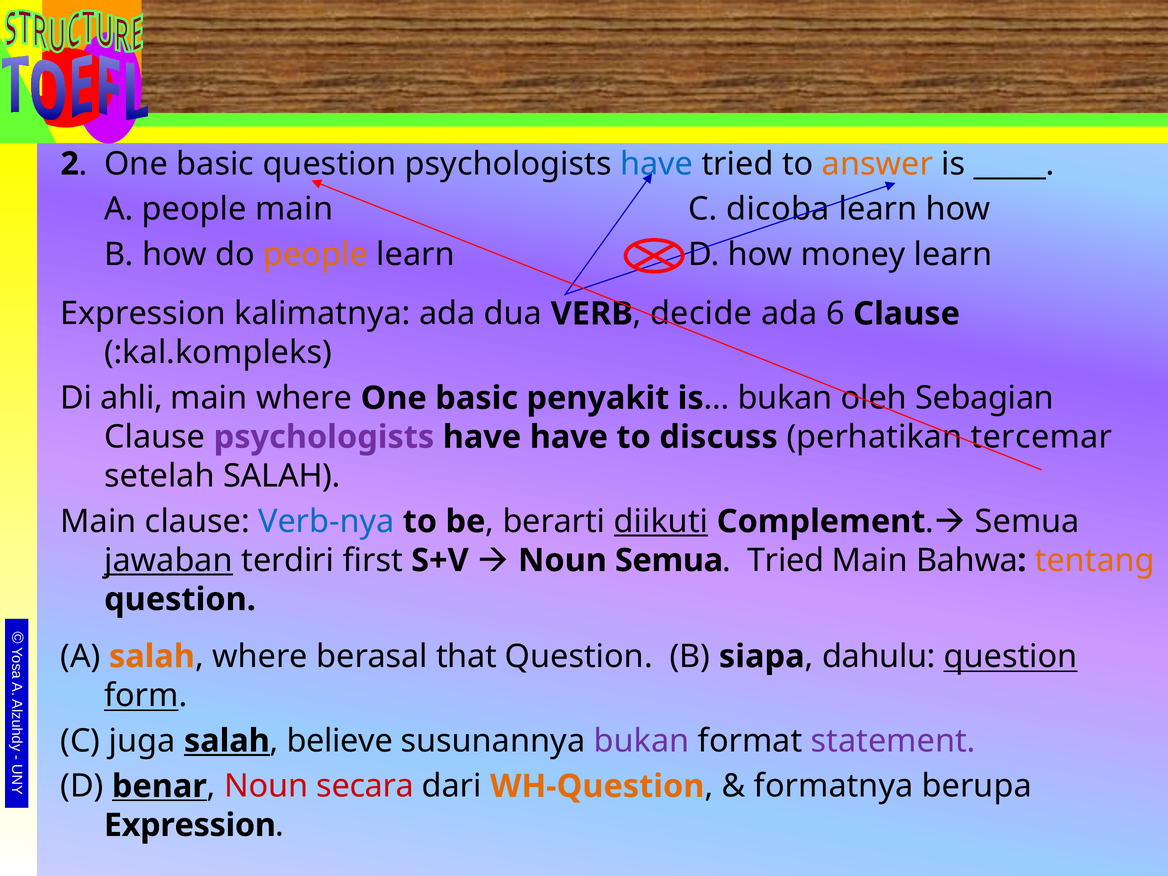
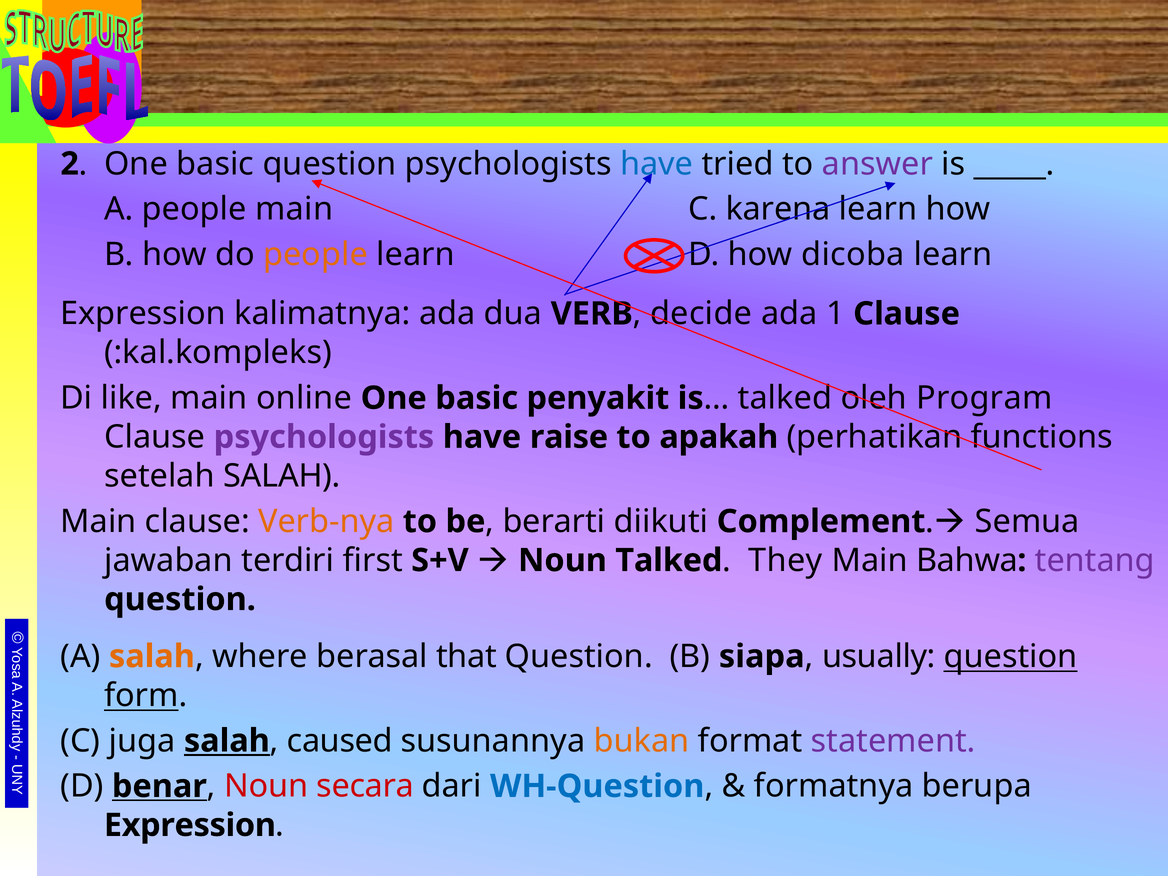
answer colour: orange -> purple
C dicoba: dicoba -> karena
how money: money -> dicoba
6: 6 -> 1
Di ahli: ahli -> like
main where: where -> online
bukan at (785, 398): bukan -> talked
Sebagian: Sebagian -> Program
have have: have -> raise
discuss: discuss -> apakah
tercemar: tercemar -> functions
Verb-nya colour: blue -> orange
diikuti underline: present -> none
jawaban underline: present -> none
Noun Semua: Semua -> Talked
Tried at (786, 560): Tried -> They
tentang colour: orange -> purple
dahulu: dahulu -> usually
believe: believe -> caused
bukan at (641, 741) colour: purple -> orange
WH-Question colour: orange -> blue
